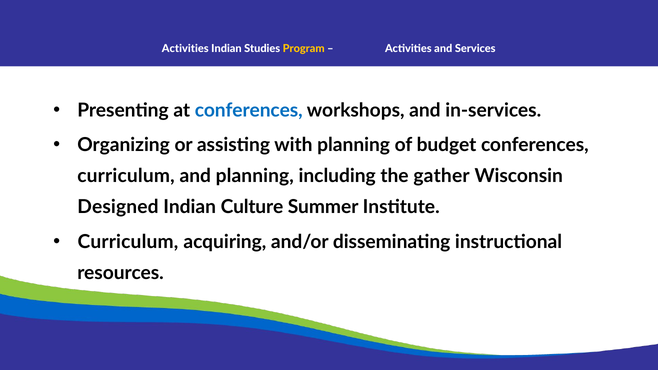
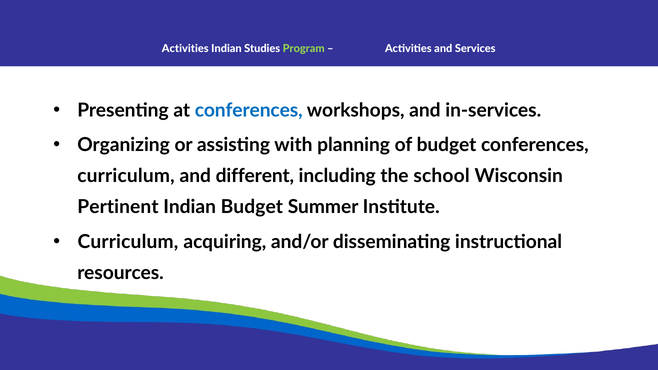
Program colour: yellow -> light green
and planning: planning -> different
gather: gather -> school
Designed: Designed -> Pertinent
Indian Culture: Culture -> Budget
